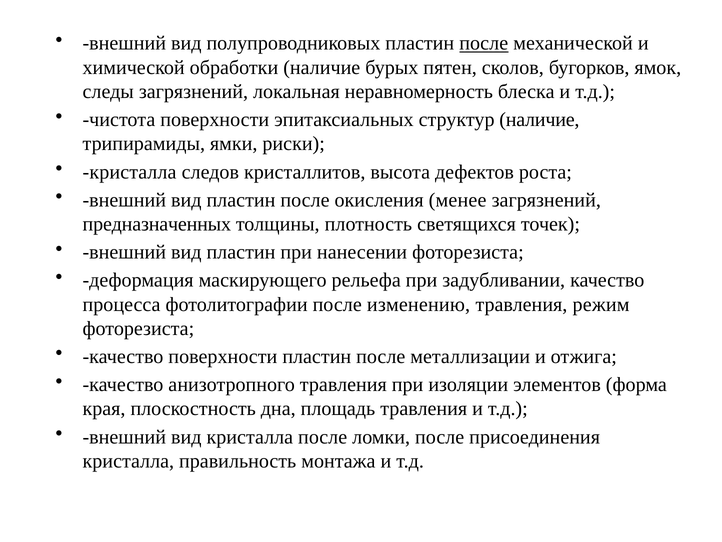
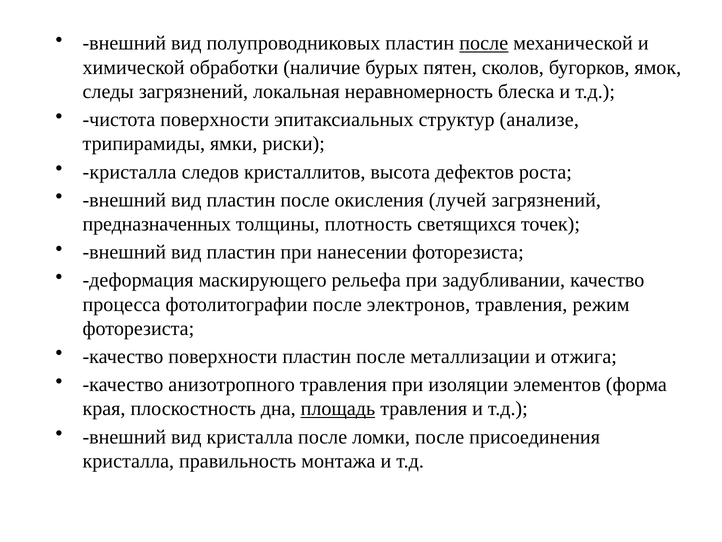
структур наличие: наличие -> анализе
менее: менее -> лучей
изменению: изменению -> электронов
площадь underline: none -> present
